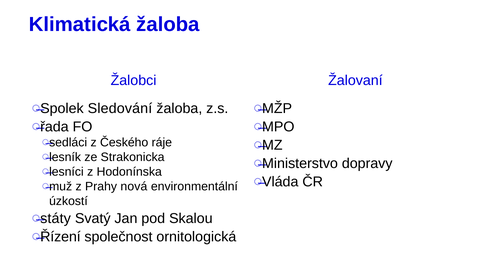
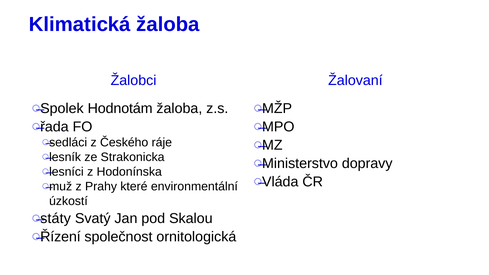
Sledování: Sledování -> Hodnotám
nová: nová -> které
